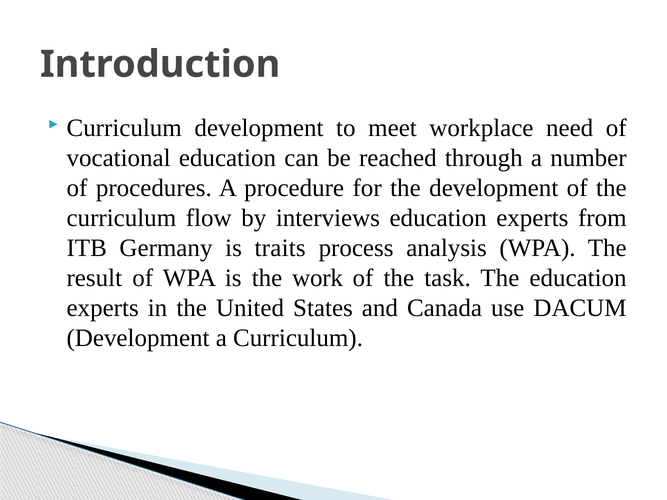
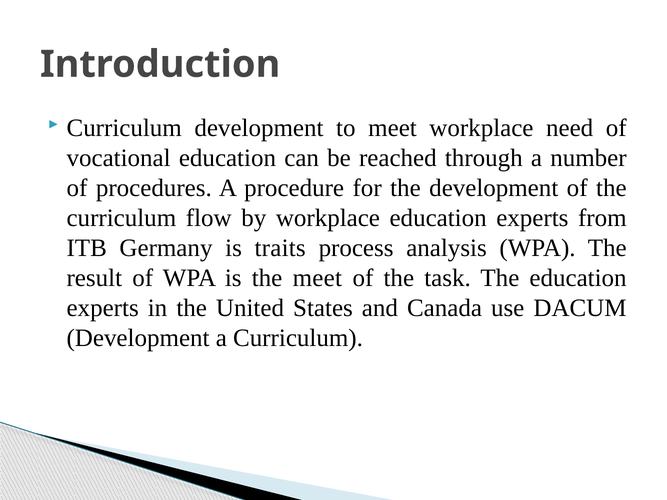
by interviews: interviews -> workplace
the work: work -> meet
